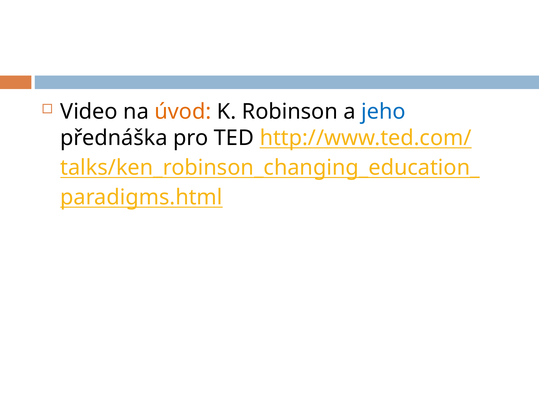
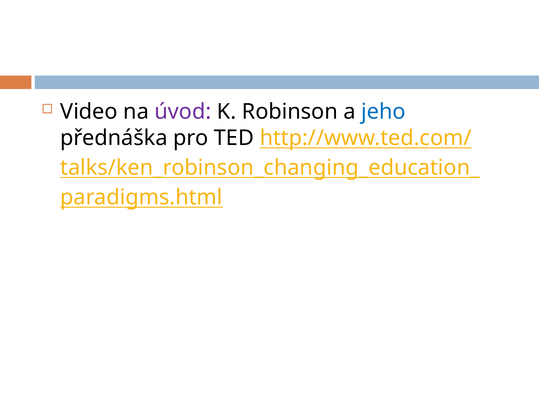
úvod colour: orange -> purple
